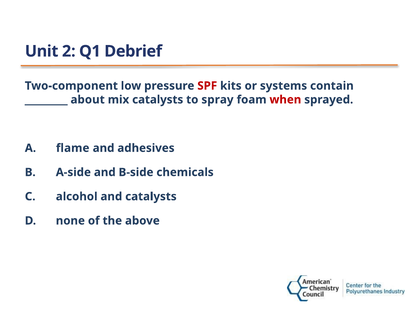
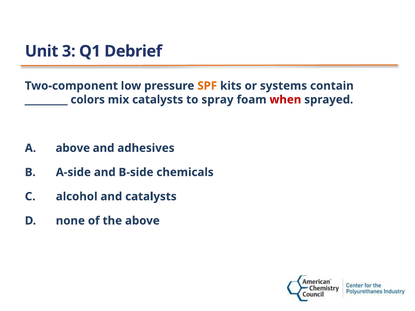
2: 2 -> 3
SPF colour: red -> orange
about: about -> colors
flame at (73, 148): flame -> above
